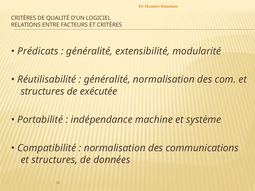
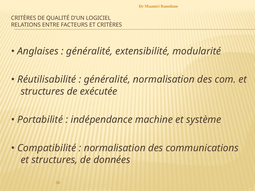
Prédicats: Prédicats -> Anglaises
